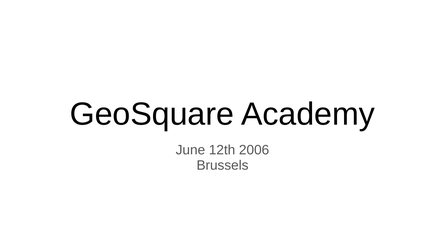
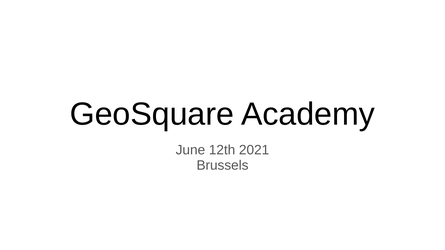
2006: 2006 -> 2021
